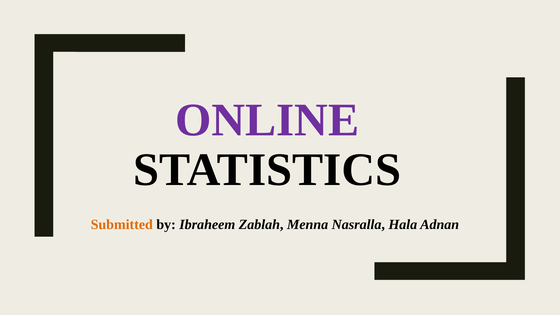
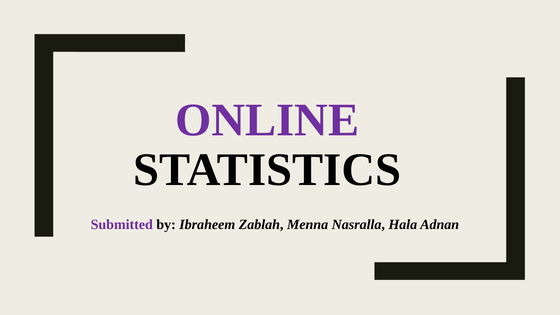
Submitted colour: orange -> purple
